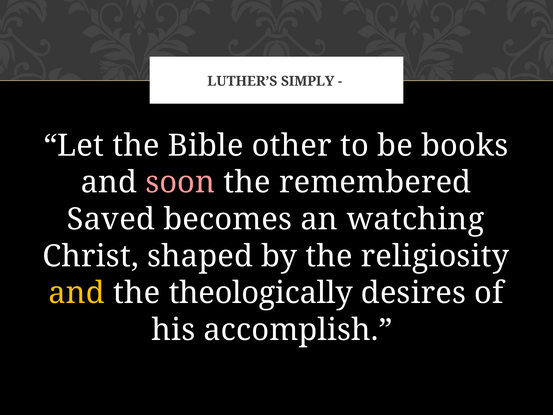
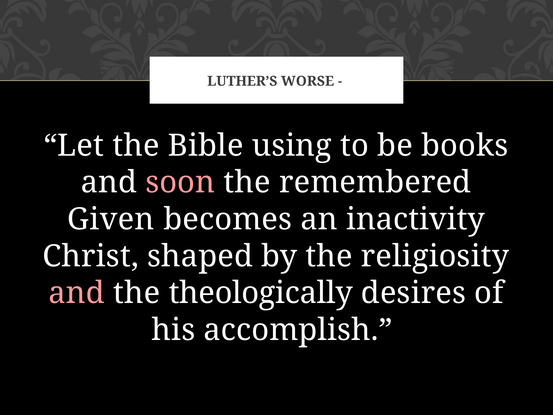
SIMPLY: SIMPLY -> WORSE
other: other -> using
Saved: Saved -> Given
watching: watching -> inactivity
and at (77, 293) colour: yellow -> pink
